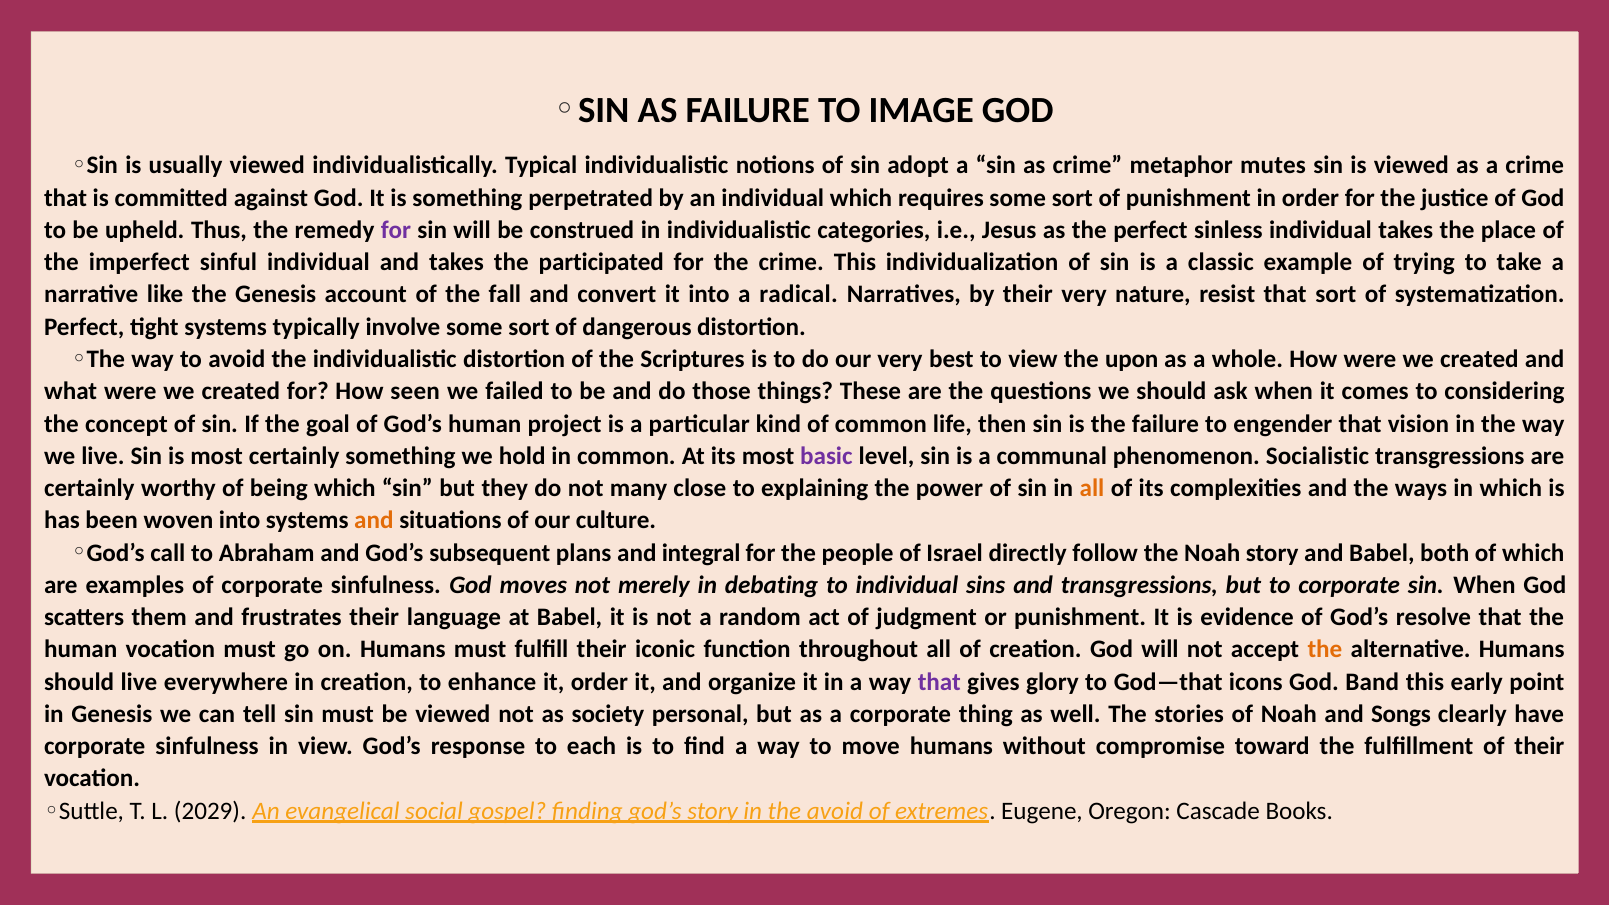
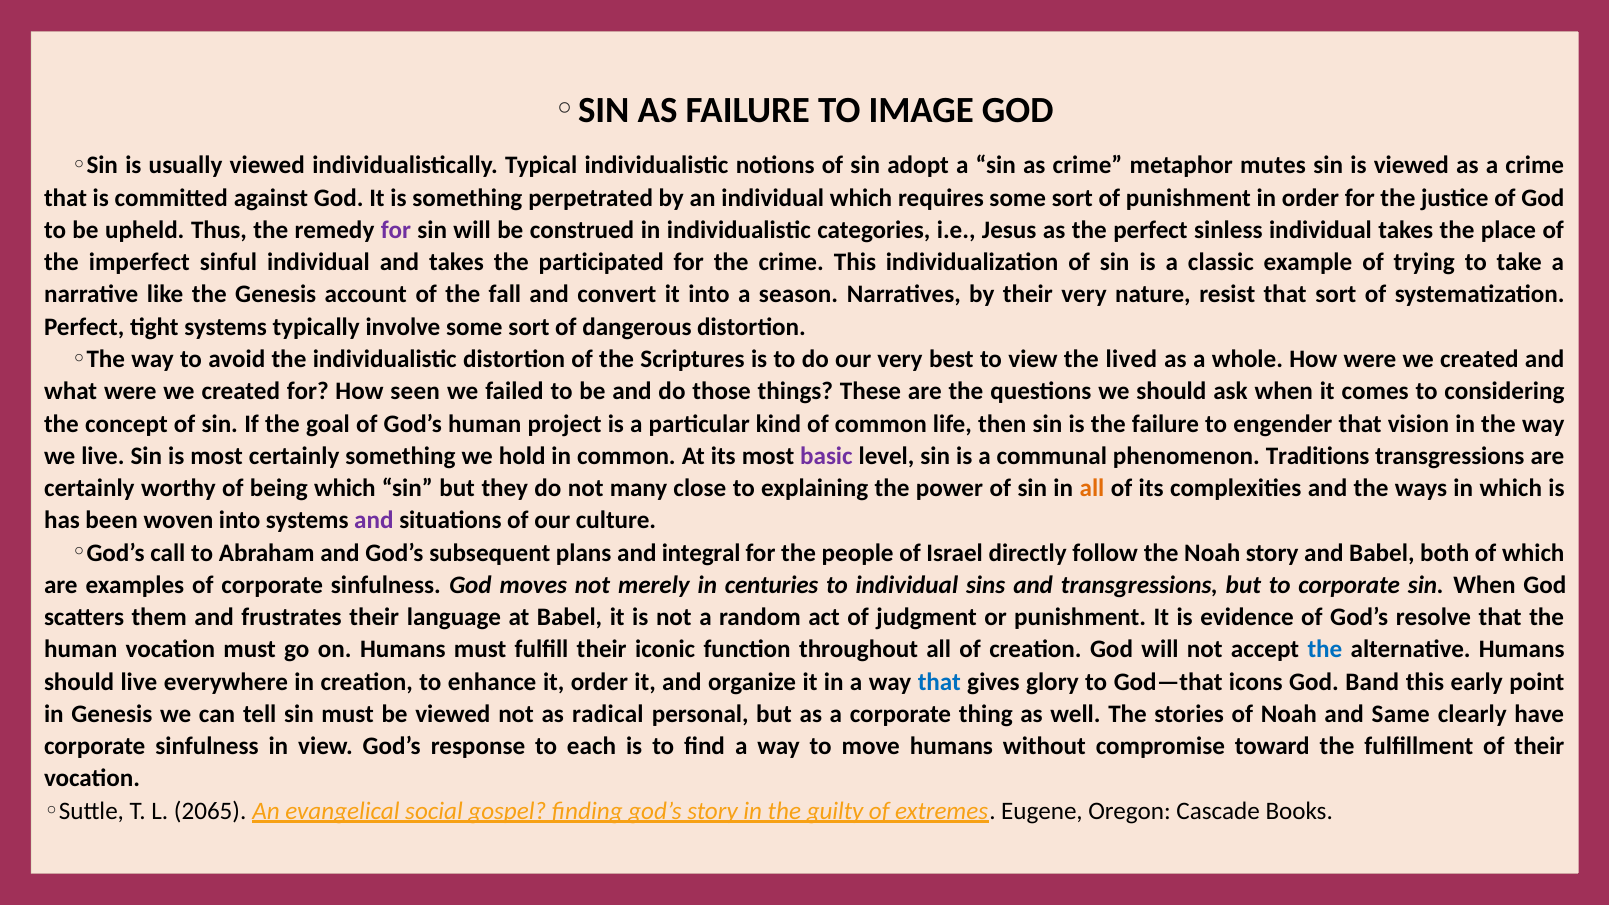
radical: radical -> season
upon: upon -> lived
Socialistic: Socialistic -> Traditions
and at (374, 521) colour: orange -> purple
debating: debating -> centuries
the at (1325, 650) colour: orange -> blue
that at (939, 682) colour: purple -> blue
society: society -> radical
Songs: Songs -> Same
2029: 2029 -> 2065
the avoid: avoid -> guilty
